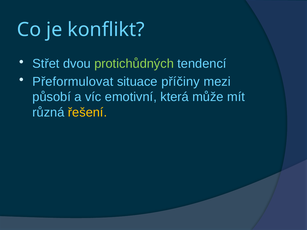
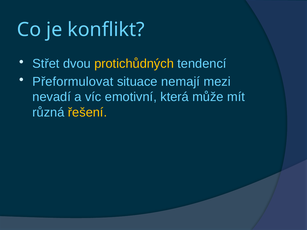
protichůdných colour: light green -> yellow
příčiny: příčiny -> nemají
působí: působí -> nevadí
